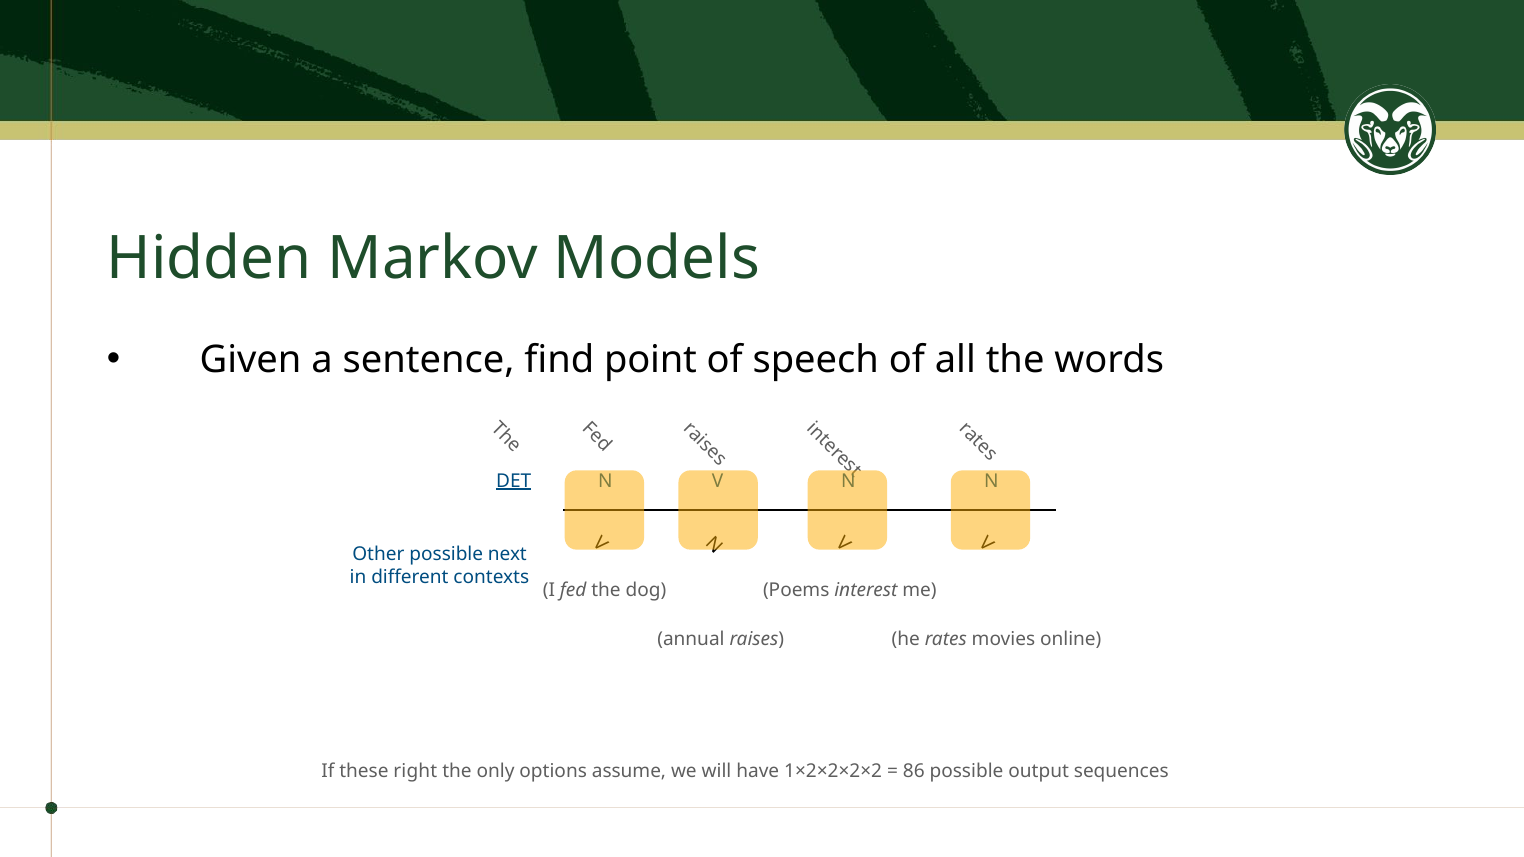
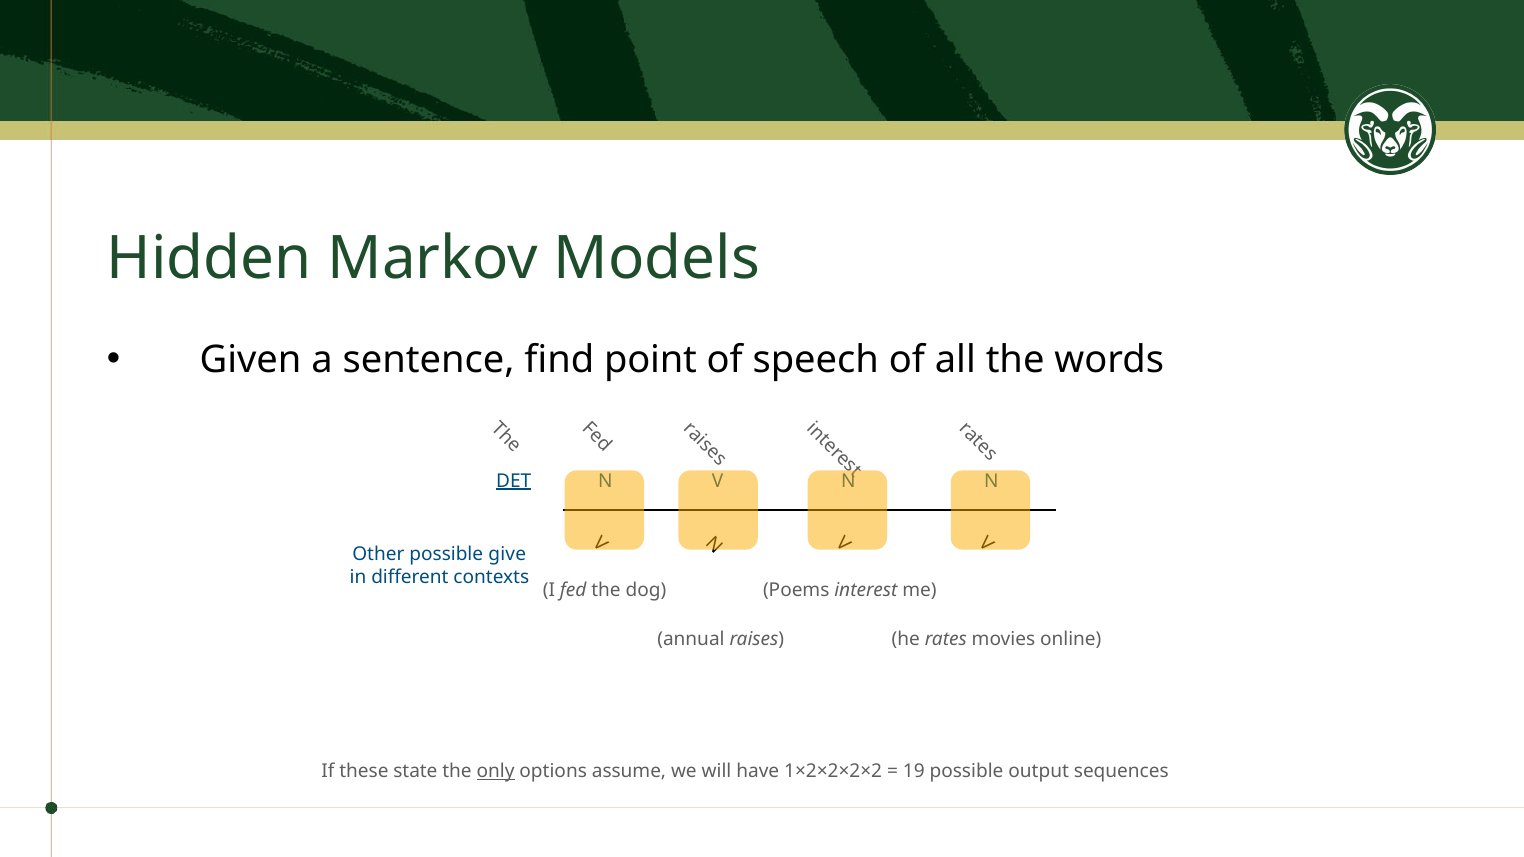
next: next -> give
right: right -> state
only underline: none -> present
86: 86 -> 19
